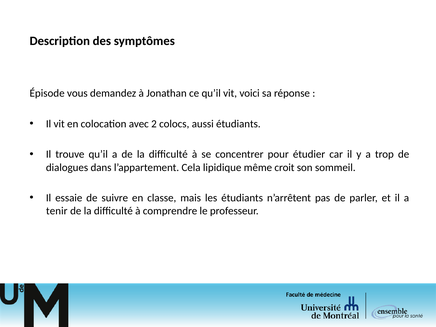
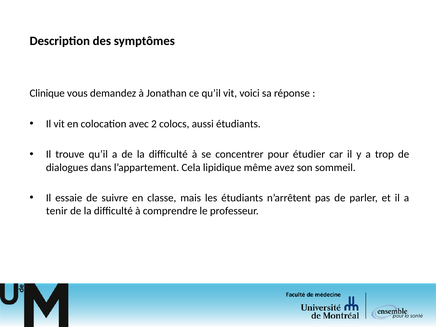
Épisode: Épisode -> Clinique
croit: croit -> avez
